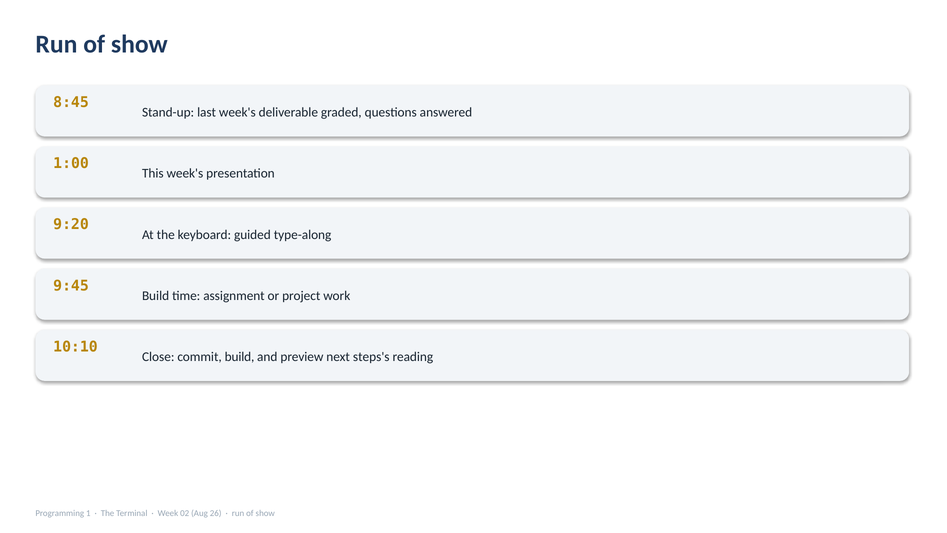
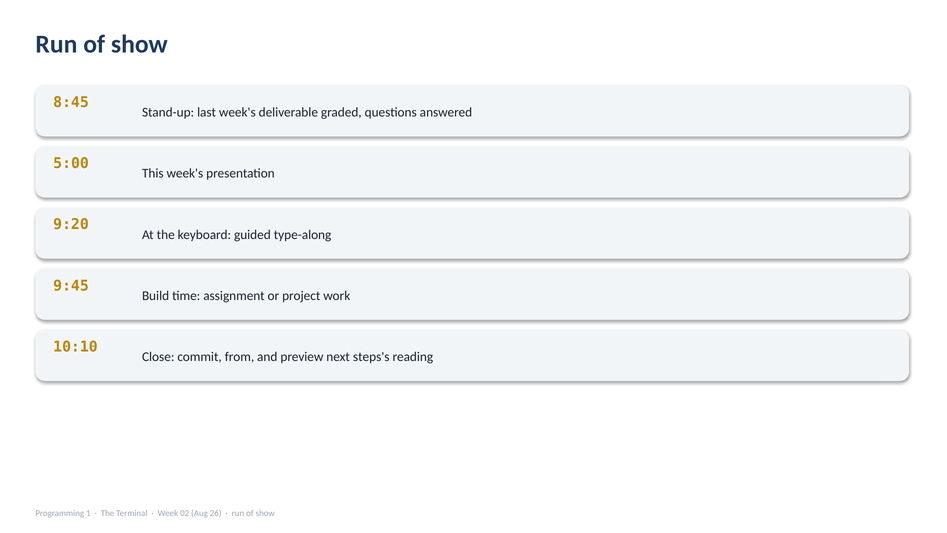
1:00: 1:00 -> 5:00
commit build: build -> from
